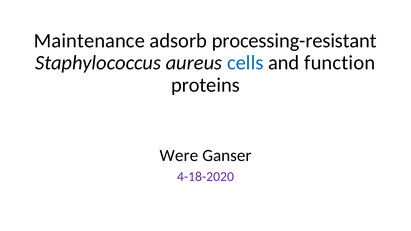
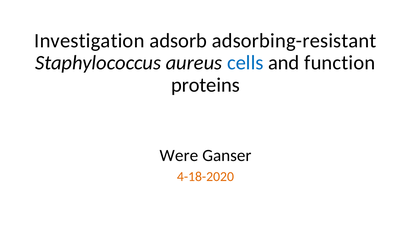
Maintenance: Maintenance -> Investigation
processing-resistant: processing-resistant -> adsorbing-resistant
4-18-2020 colour: purple -> orange
